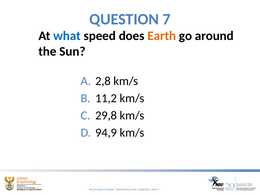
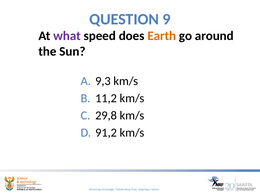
7: 7 -> 9
what colour: blue -> purple
2,8: 2,8 -> 9,3
94,9: 94,9 -> 91,2
